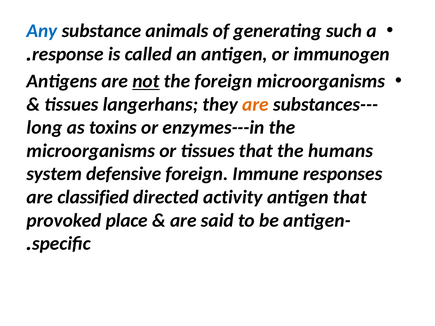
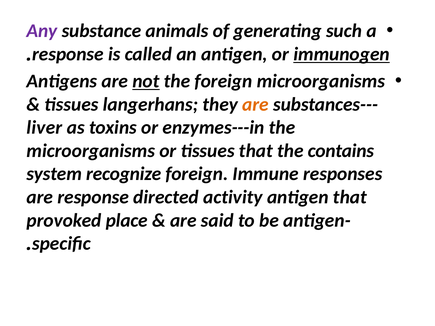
Any colour: blue -> purple
immunogen underline: none -> present
long: long -> liver
humans: humans -> contains
defensive: defensive -> recognize
are classified: classified -> response
